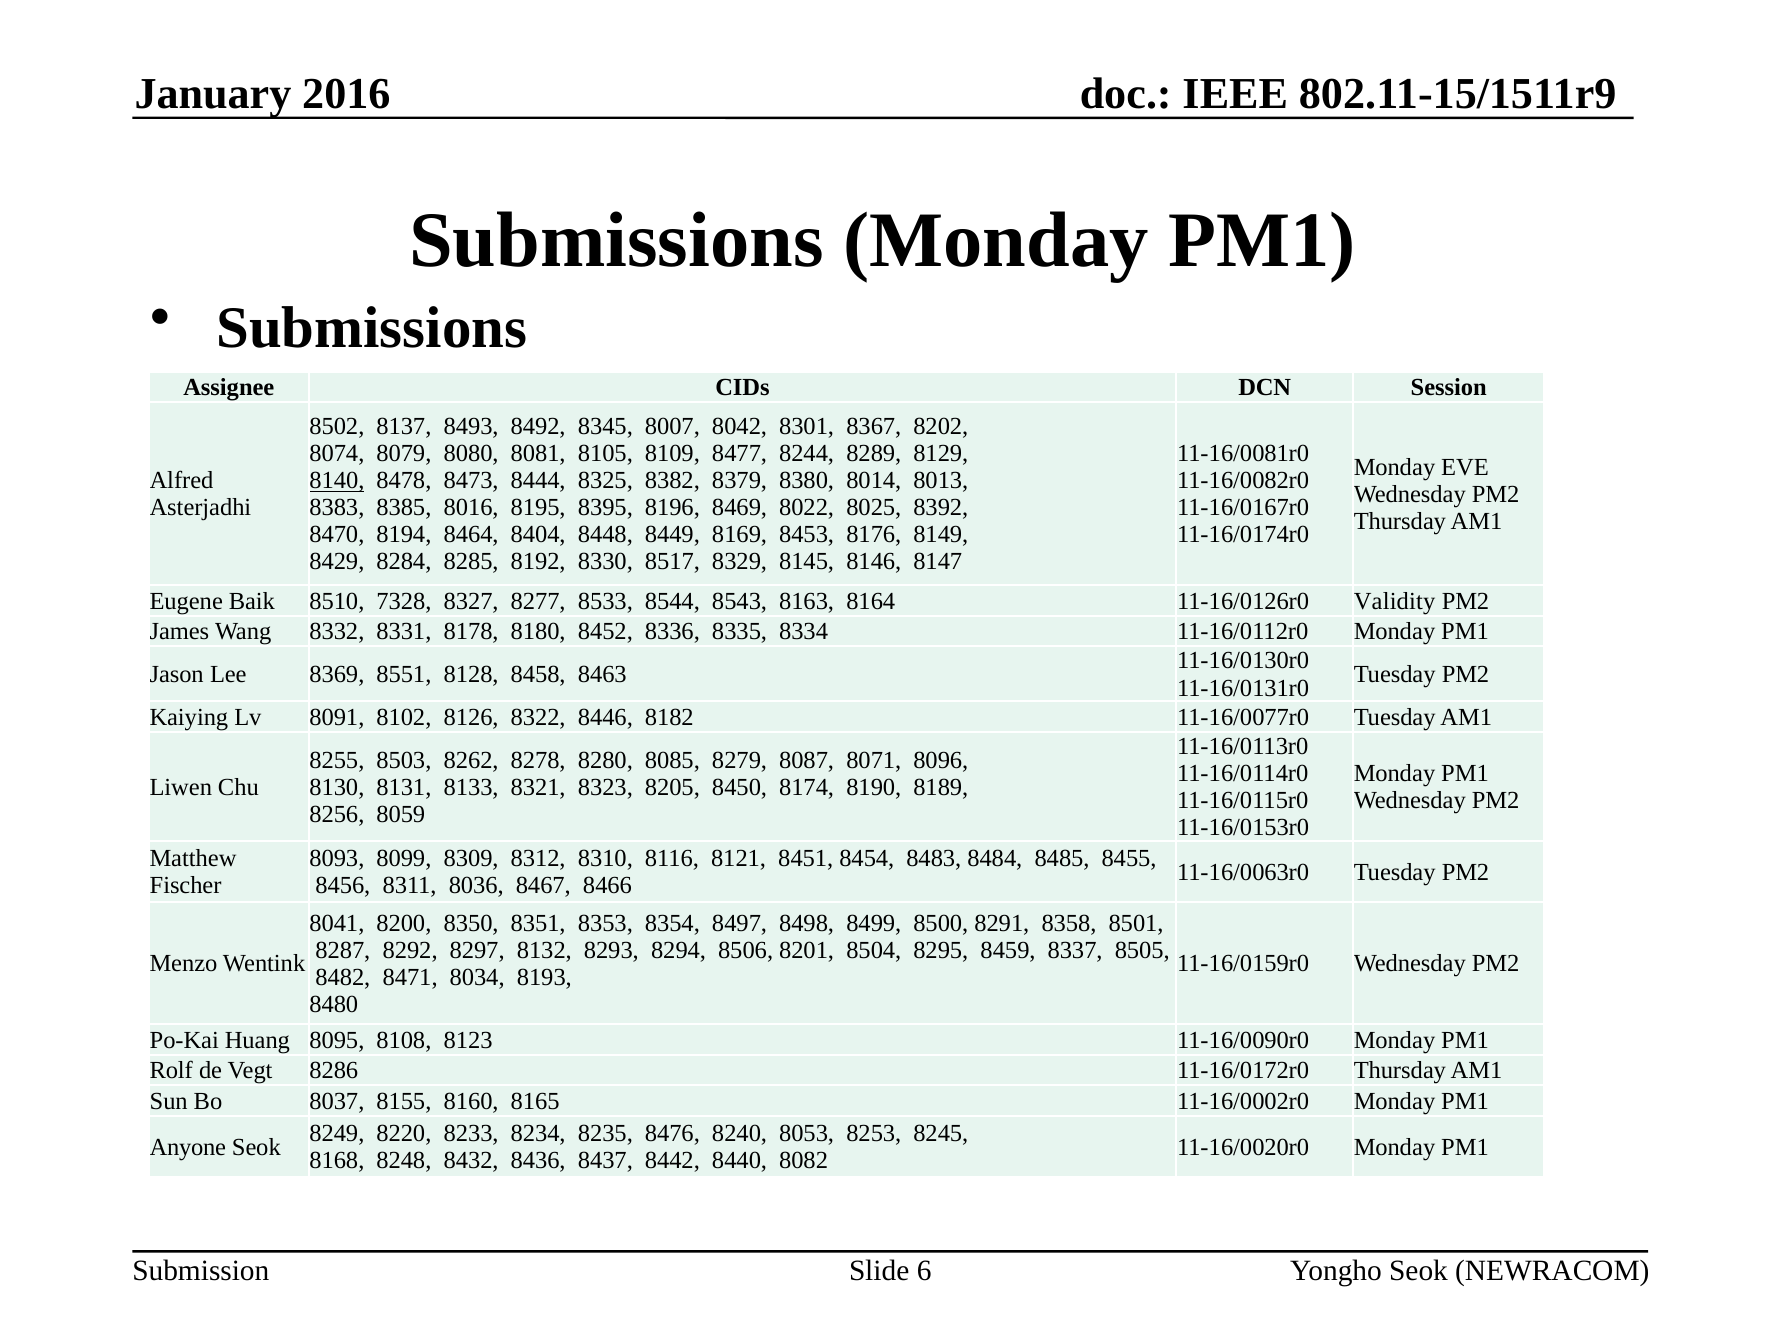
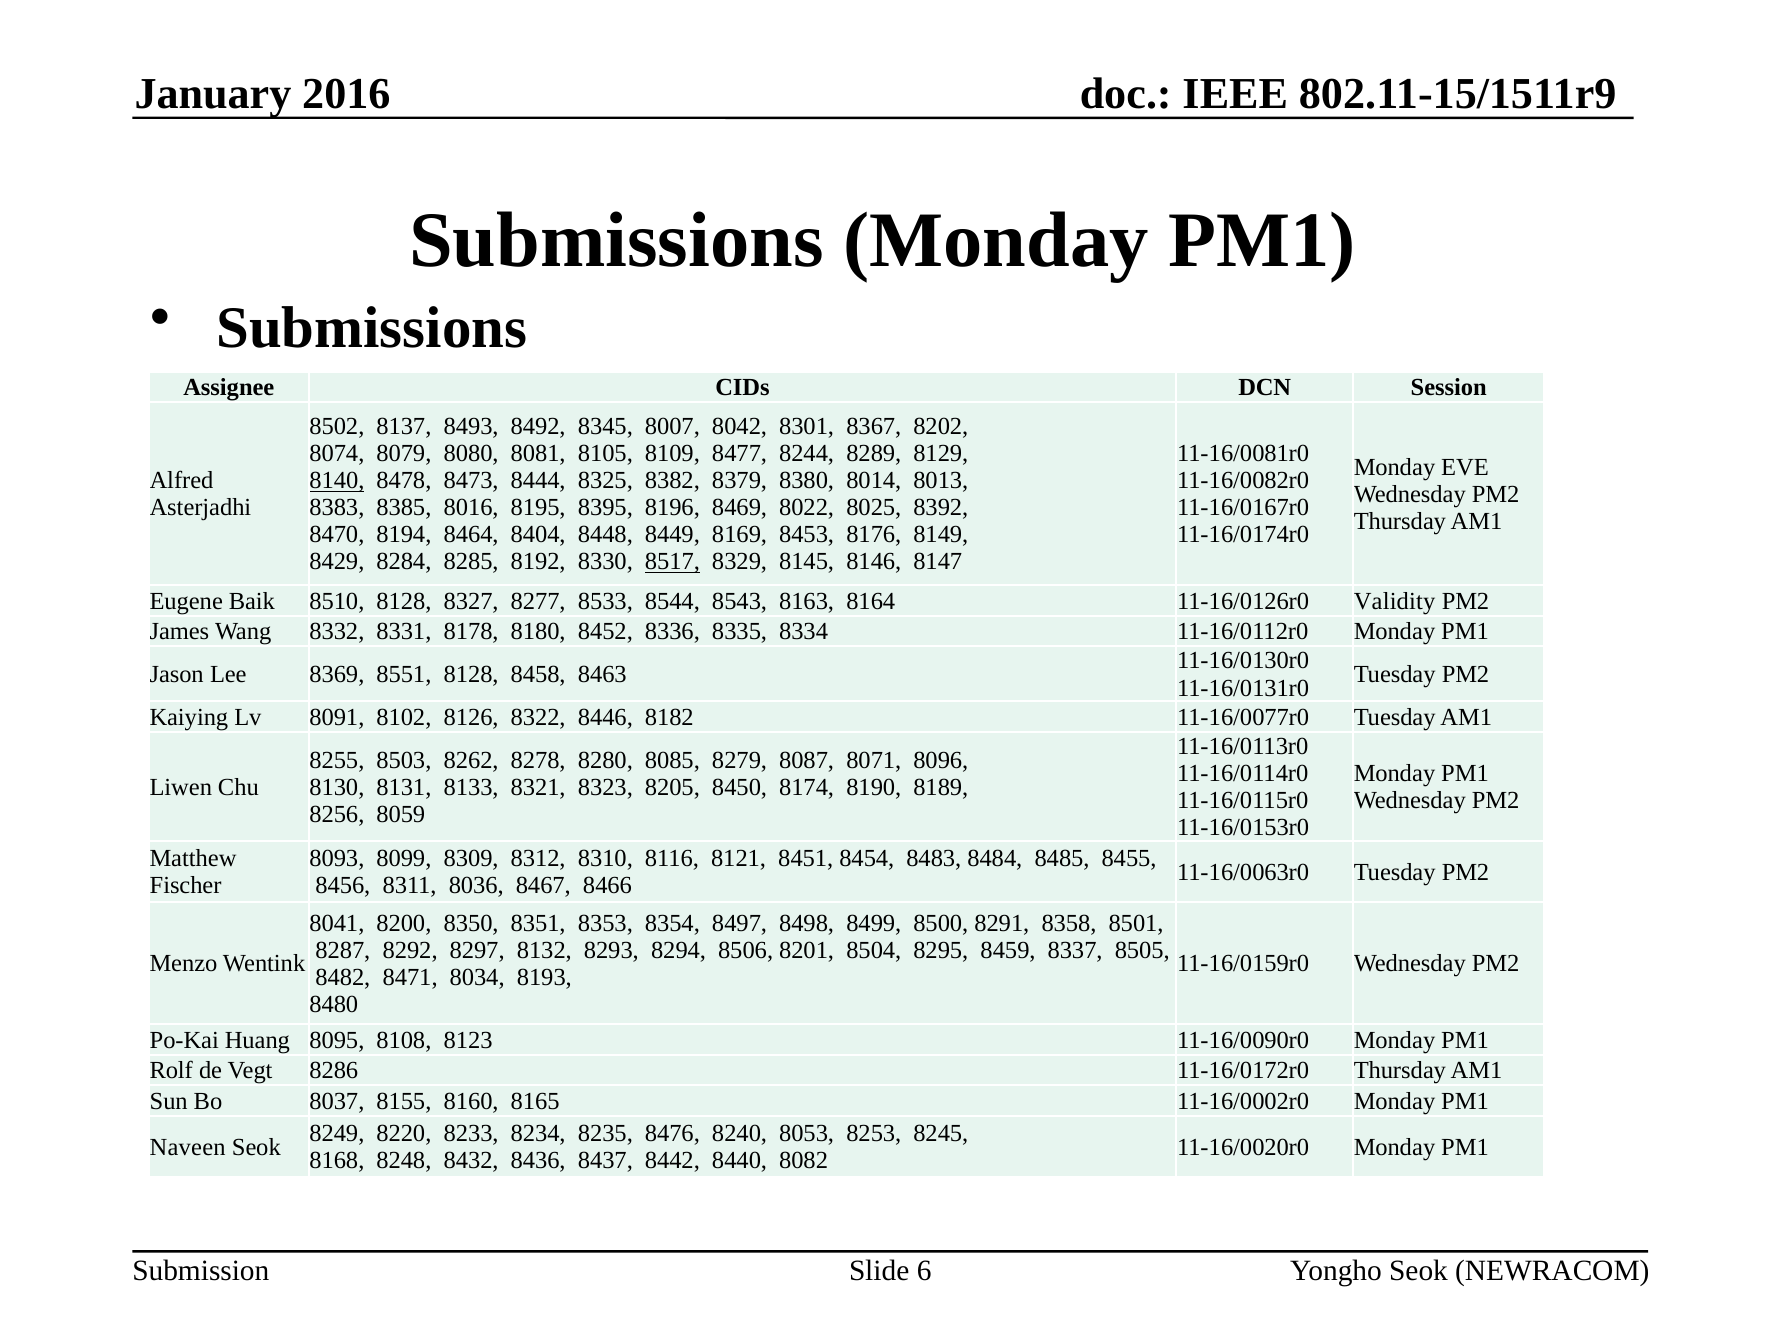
8517 underline: none -> present
8510 7328: 7328 -> 8128
Anyone: Anyone -> Naveen
